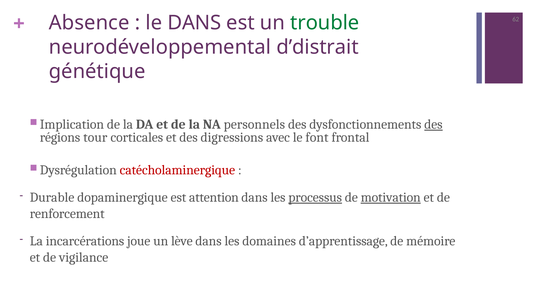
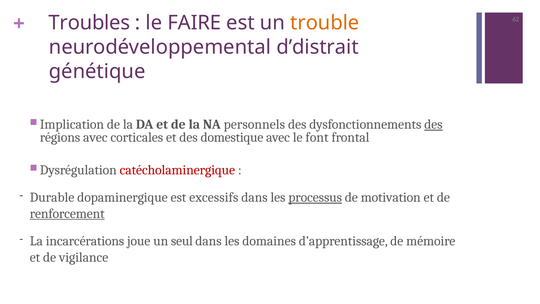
Absence: Absence -> Troubles
le DANS: DANS -> FAIRE
trouble colour: green -> orange
régions tour: tour -> avec
digressions: digressions -> domestique
attention: attention -> excessifs
motivation underline: present -> none
renforcement underline: none -> present
lève: lève -> seul
